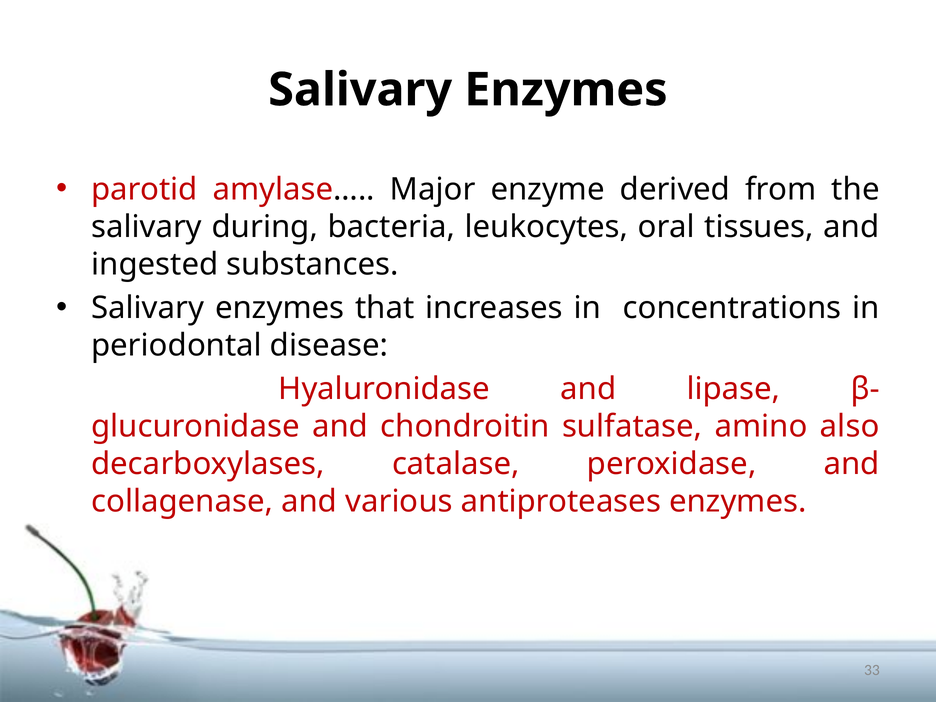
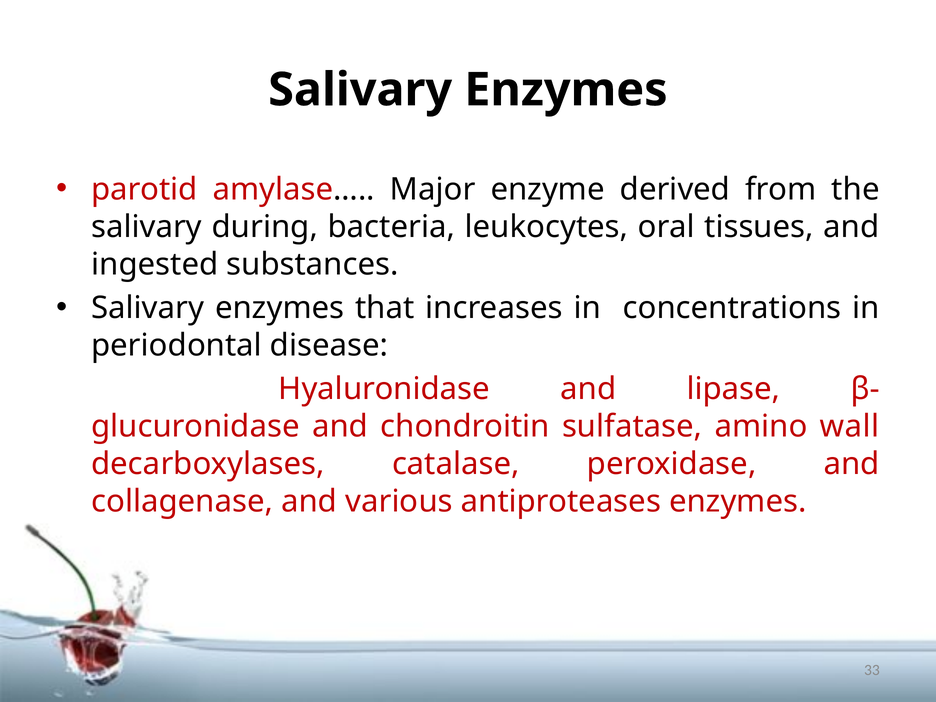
also: also -> wall
